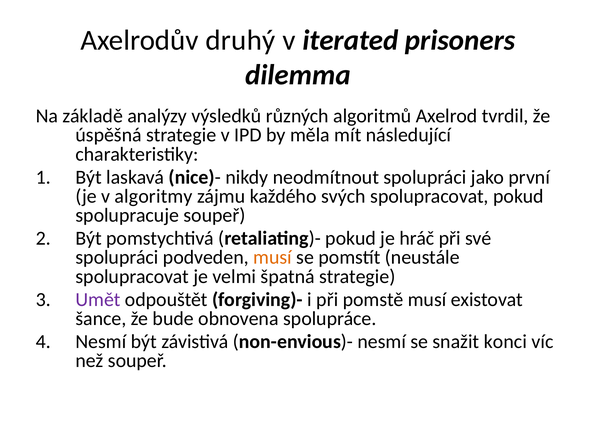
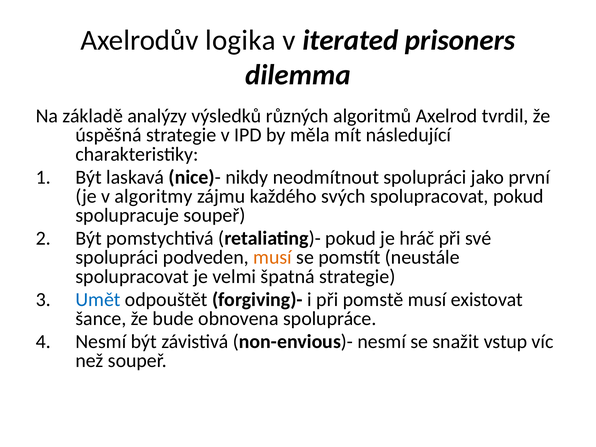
druhý: druhý -> logika
Umět colour: purple -> blue
konci: konci -> vstup
